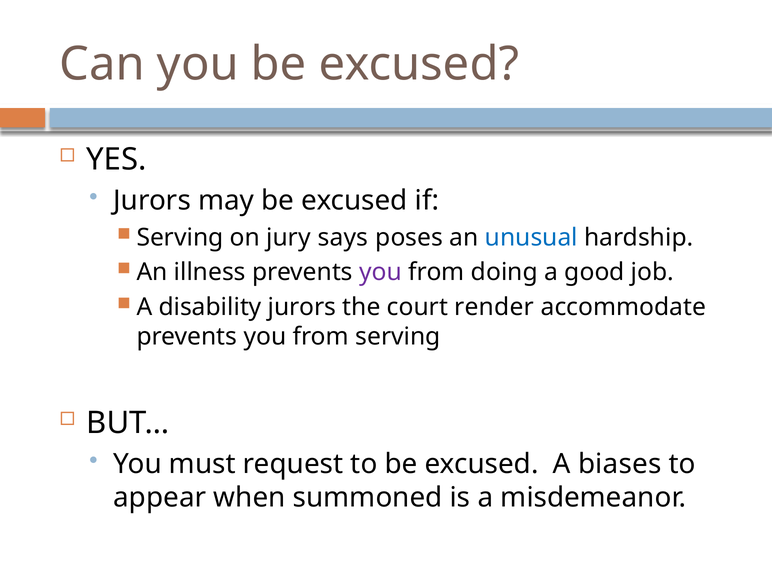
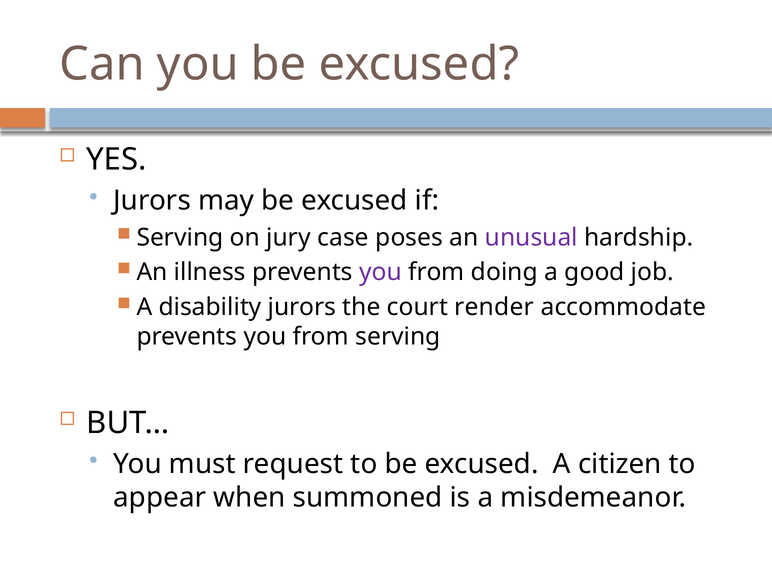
says: says -> case
unusual colour: blue -> purple
biases: biases -> citizen
